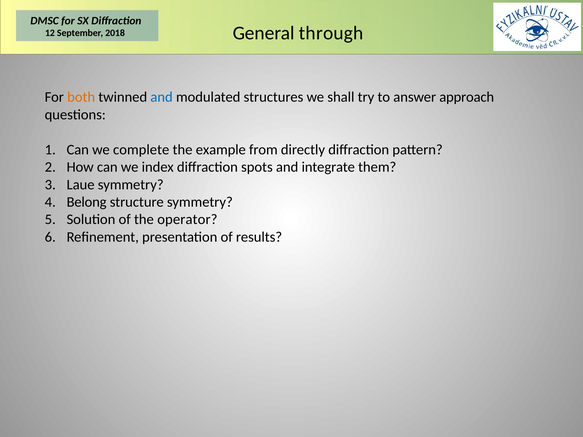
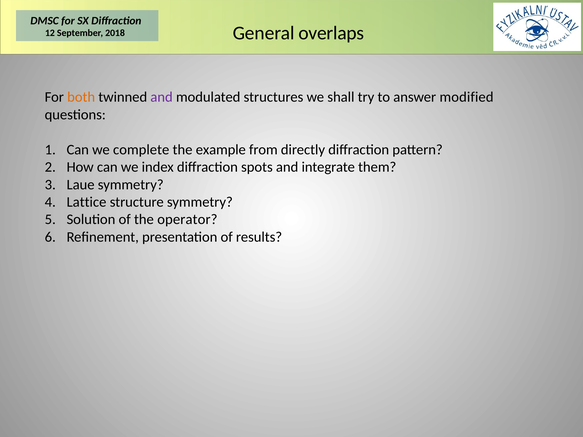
through: through -> overlaps
and at (162, 97) colour: blue -> purple
approach: approach -> modified
Belong: Belong -> Lattice
